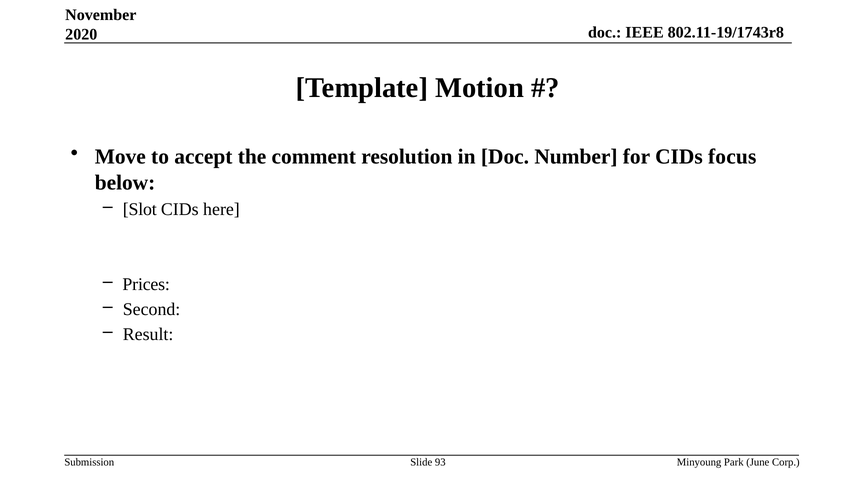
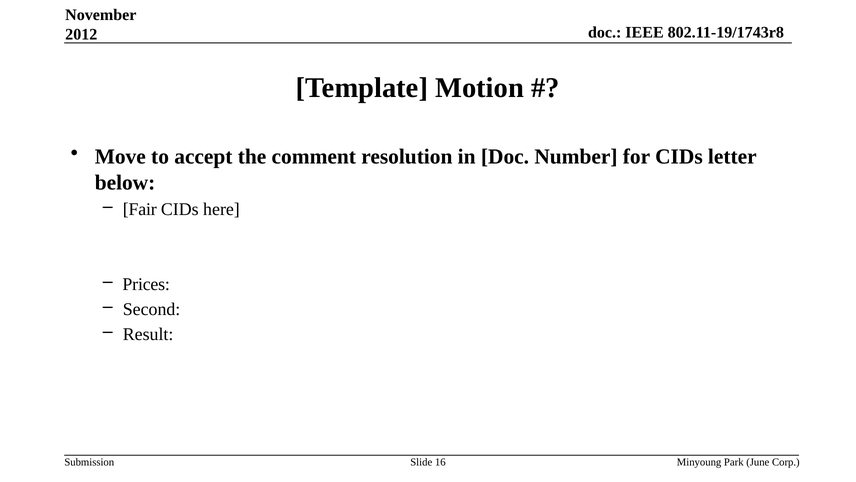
2020: 2020 -> 2012
focus: focus -> letter
Slot: Slot -> Fair
93: 93 -> 16
